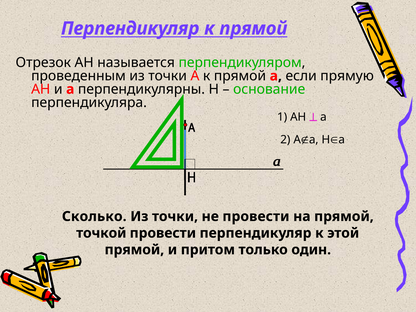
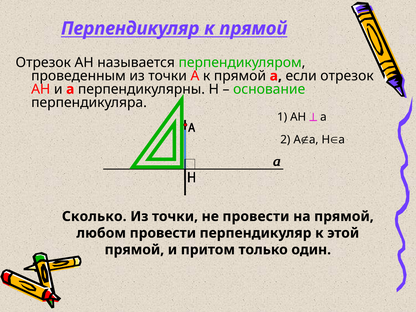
если прямую: прямую -> отрезок
точкой: точкой -> любом
